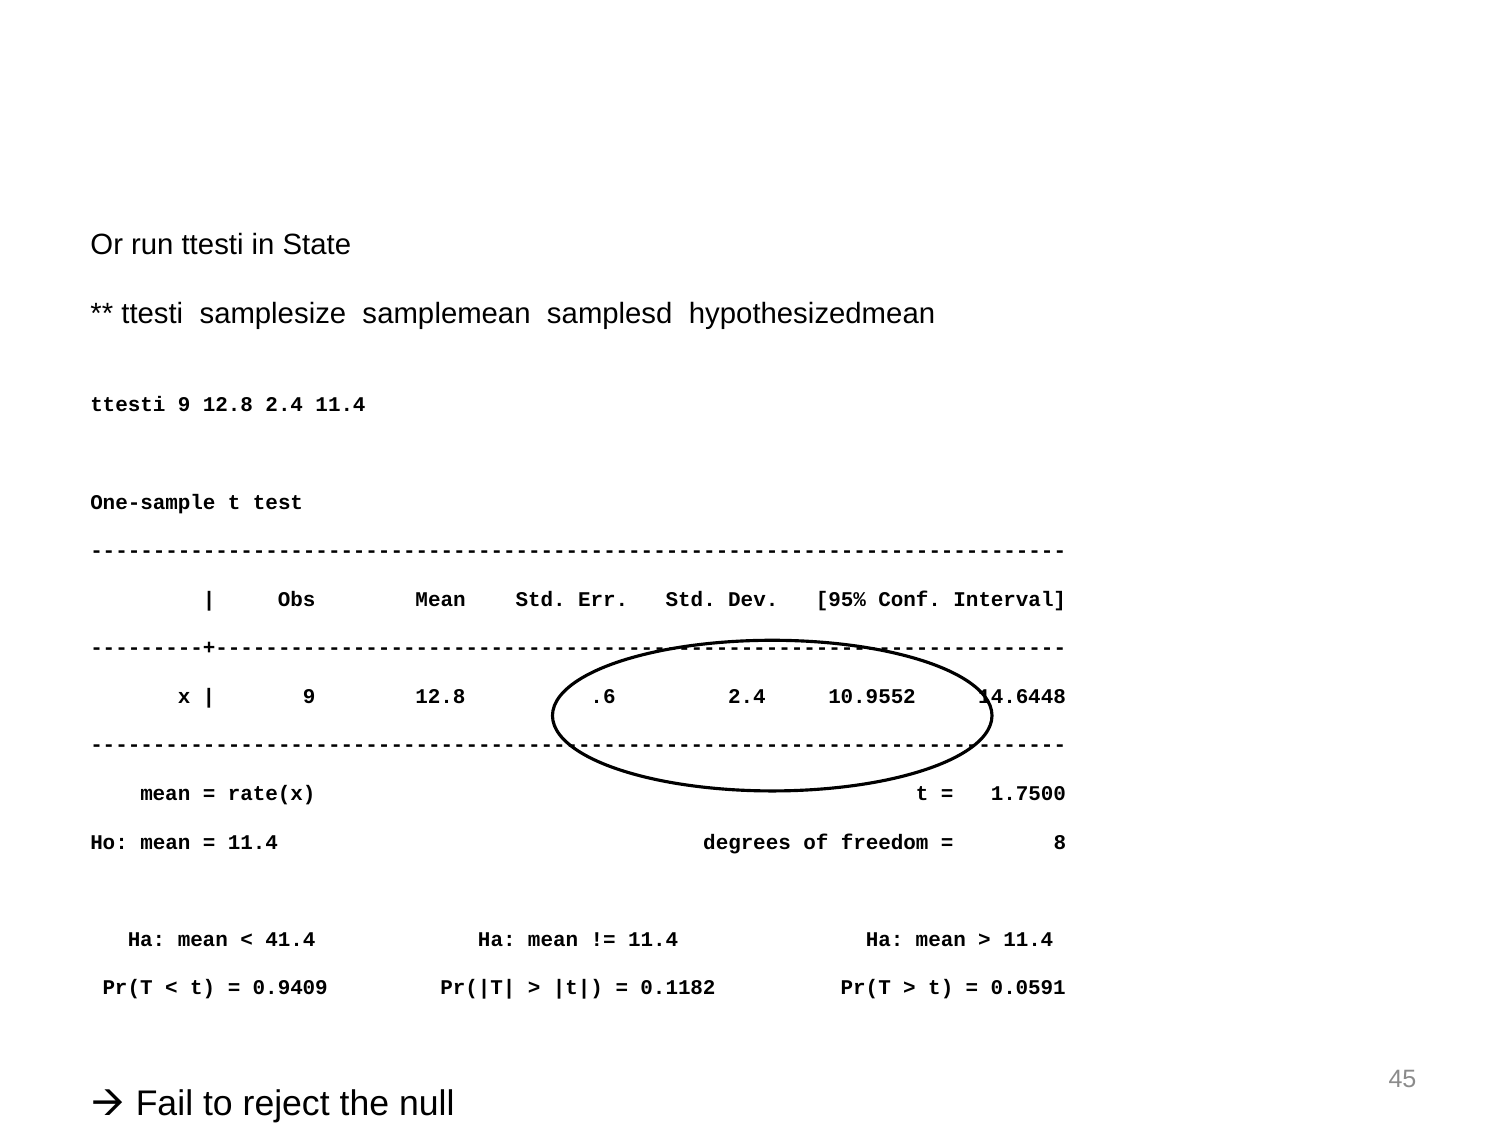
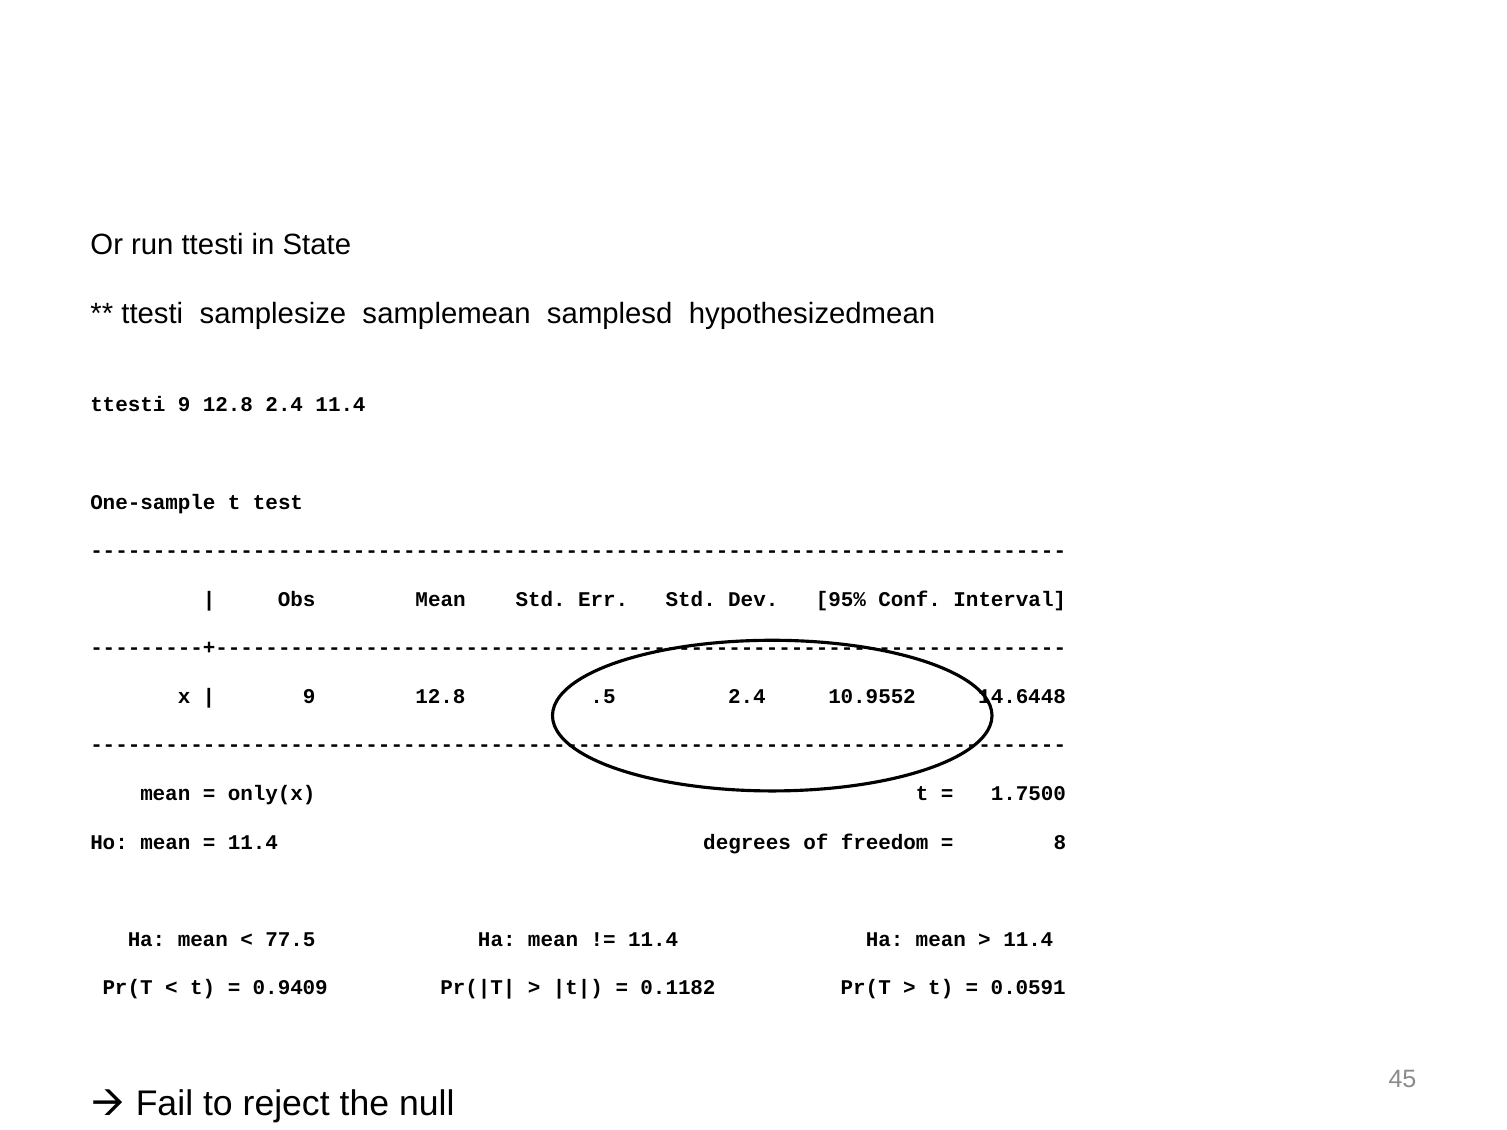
.6: .6 -> .5
rate(x: rate(x -> only(x
41.4: 41.4 -> 77.5
